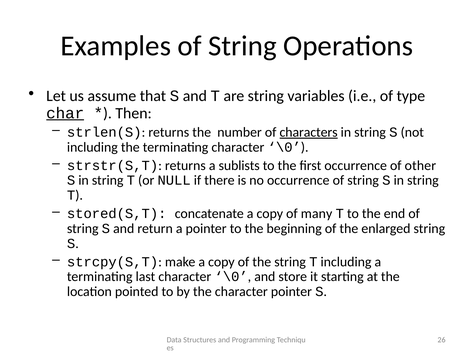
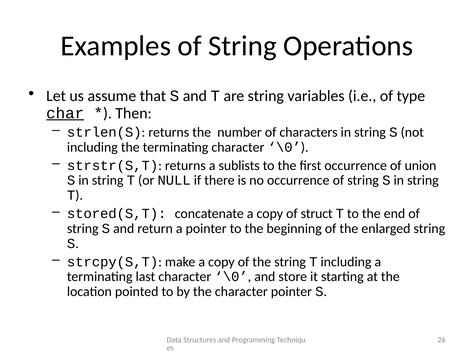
characters underline: present -> none
other: other -> union
many: many -> struct
